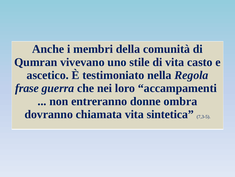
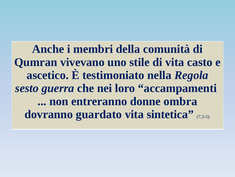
frase: frase -> sesto
chiamata: chiamata -> guardato
